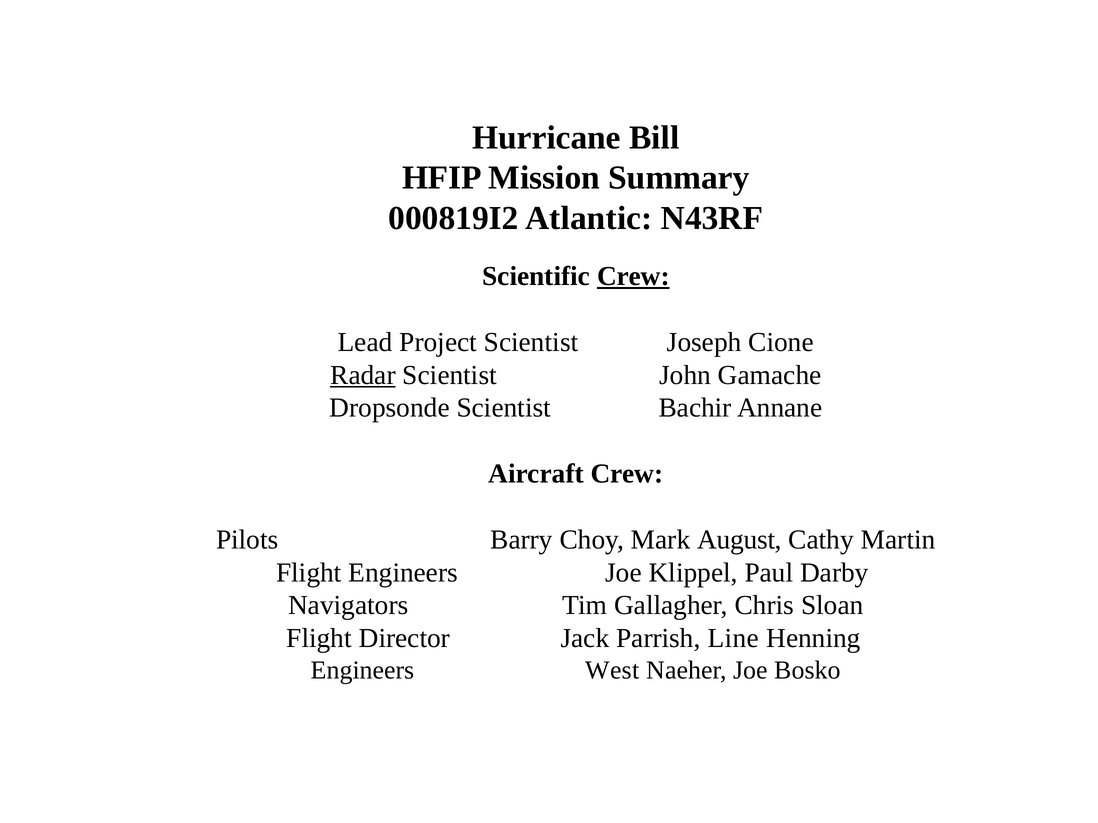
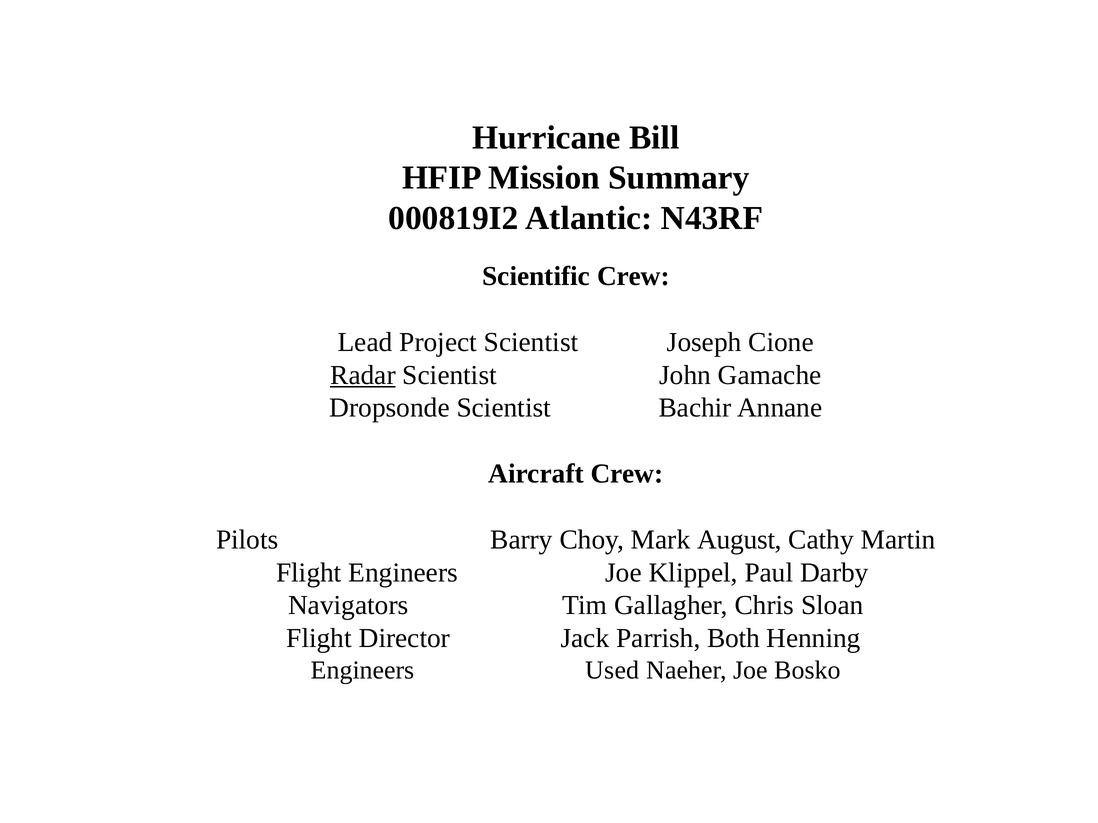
Crew at (633, 276) underline: present -> none
Line: Line -> Both
West: West -> Used
